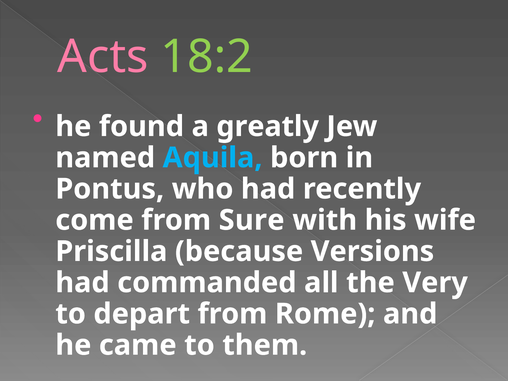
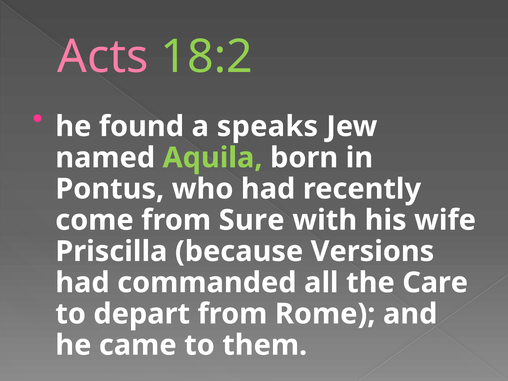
greatly: greatly -> speaks
Aquila colour: light blue -> light green
Very: Very -> Care
